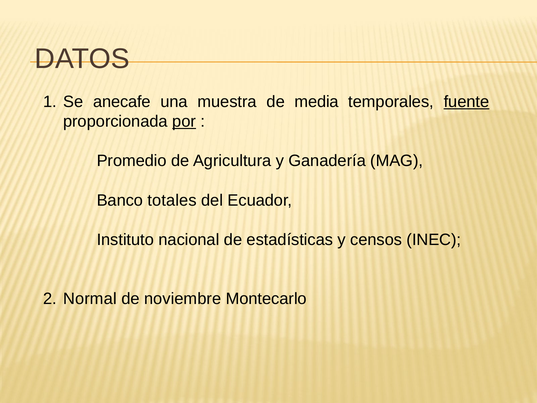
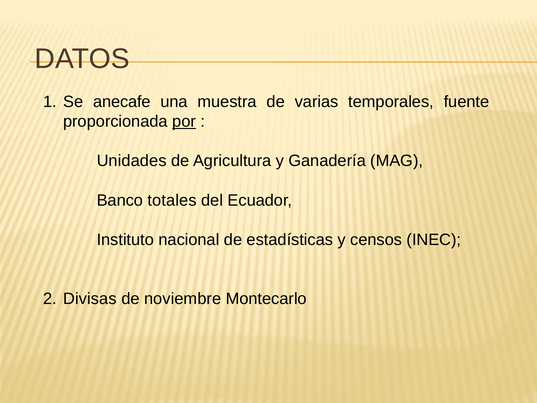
media: media -> varias
fuente underline: present -> none
Promedio: Promedio -> Unidades
Normal: Normal -> Divisas
